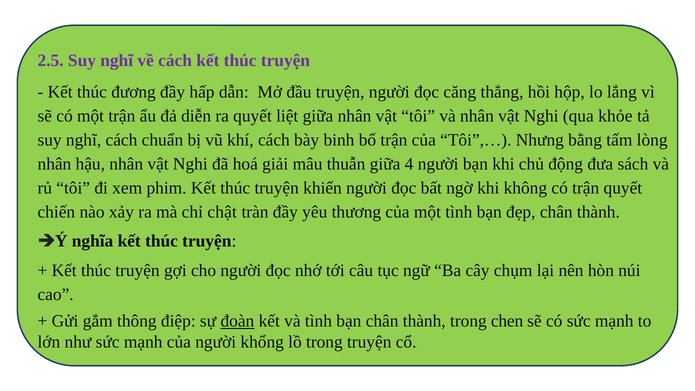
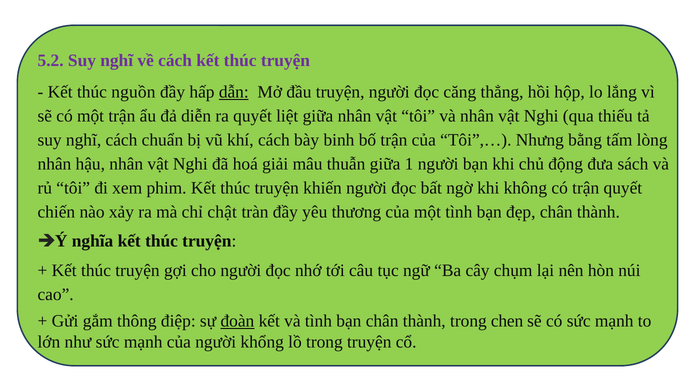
2.5: 2.5 -> 5.2
đương: đương -> nguồn
dẫn underline: none -> present
khỏe: khỏe -> thiếu
4: 4 -> 1
